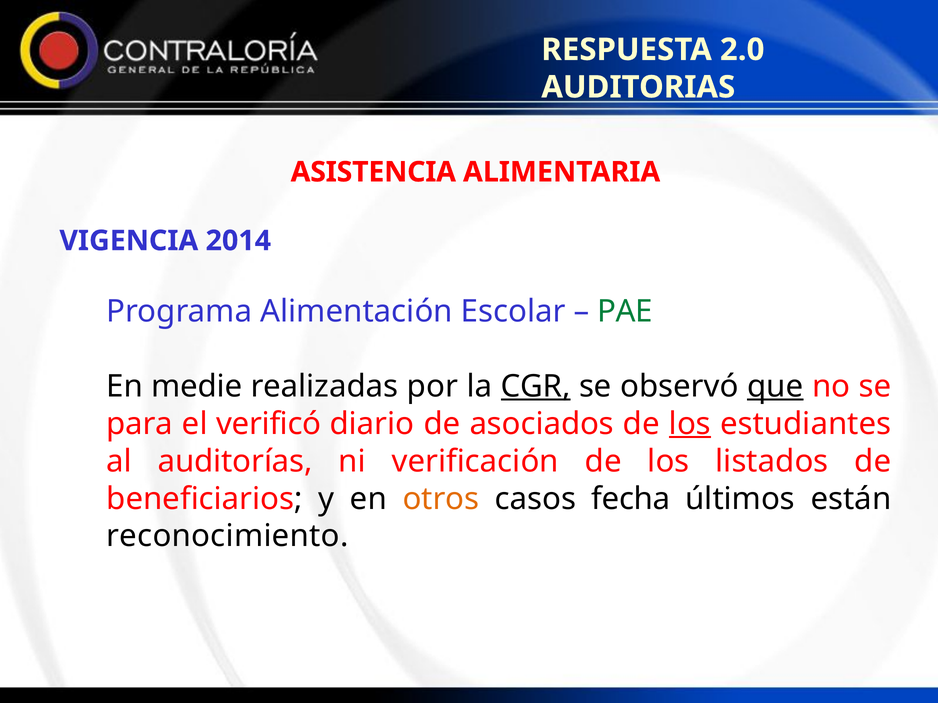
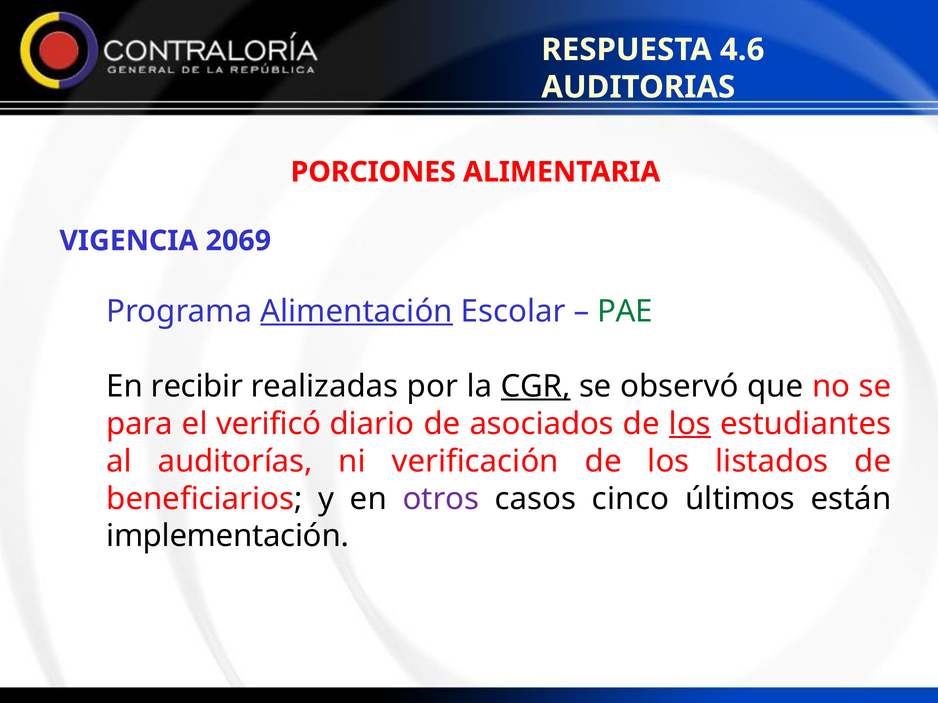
2.0: 2.0 -> 4.6
ASISTENCIA: ASISTENCIA -> PORCIONES
2014: 2014 -> 2069
Alimentación underline: none -> present
medie: medie -> recibir
que underline: present -> none
otros colour: orange -> purple
fecha: fecha -> cinco
reconocimiento: reconocimiento -> implementación
